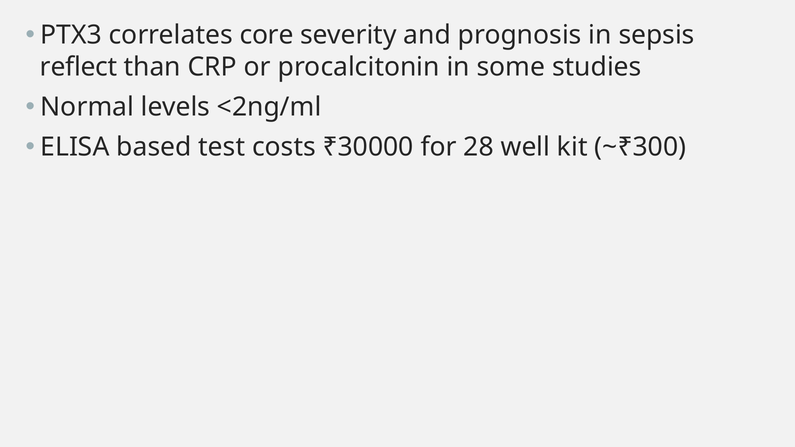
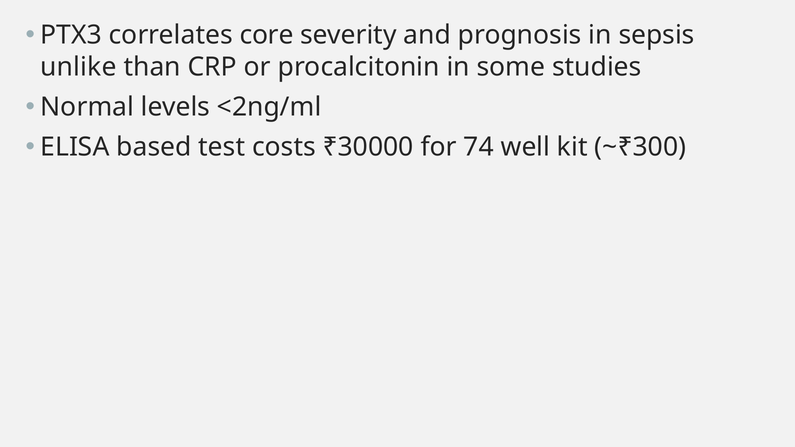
reflect: reflect -> unlike
28: 28 -> 74
